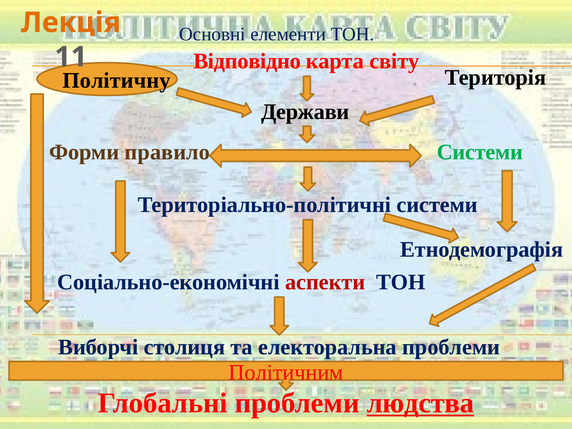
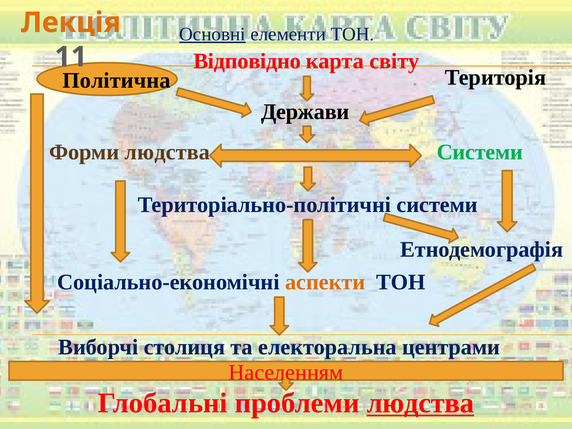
Основні underline: none -> present
Політичну: Політичну -> Політична
Форми правило: правило -> людства
аспекти colour: red -> orange
електоральна проблеми: проблеми -> центрами
Політичним: Політичним -> Населенням
